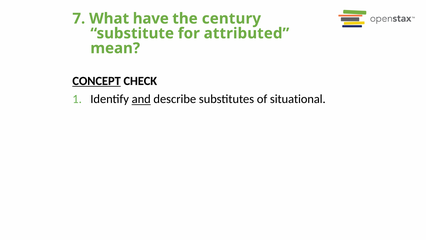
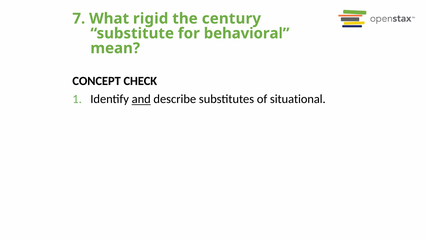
have: have -> rigid
attributed: attributed -> behavioral
CONCEPT underline: present -> none
